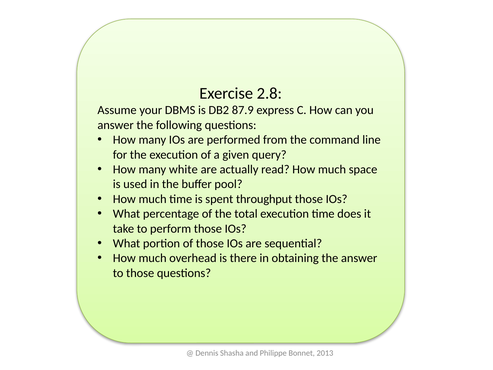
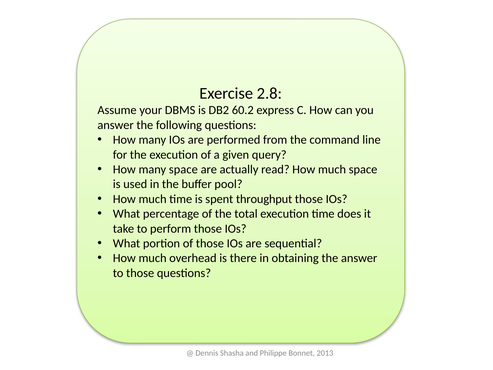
87.9: 87.9 -> 60.2
many white: white -> space
